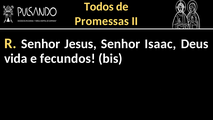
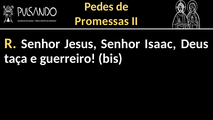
Todos: Todos -> Pedes
vida: vida -> taça
fecundos: fecundos -> guerreiro
